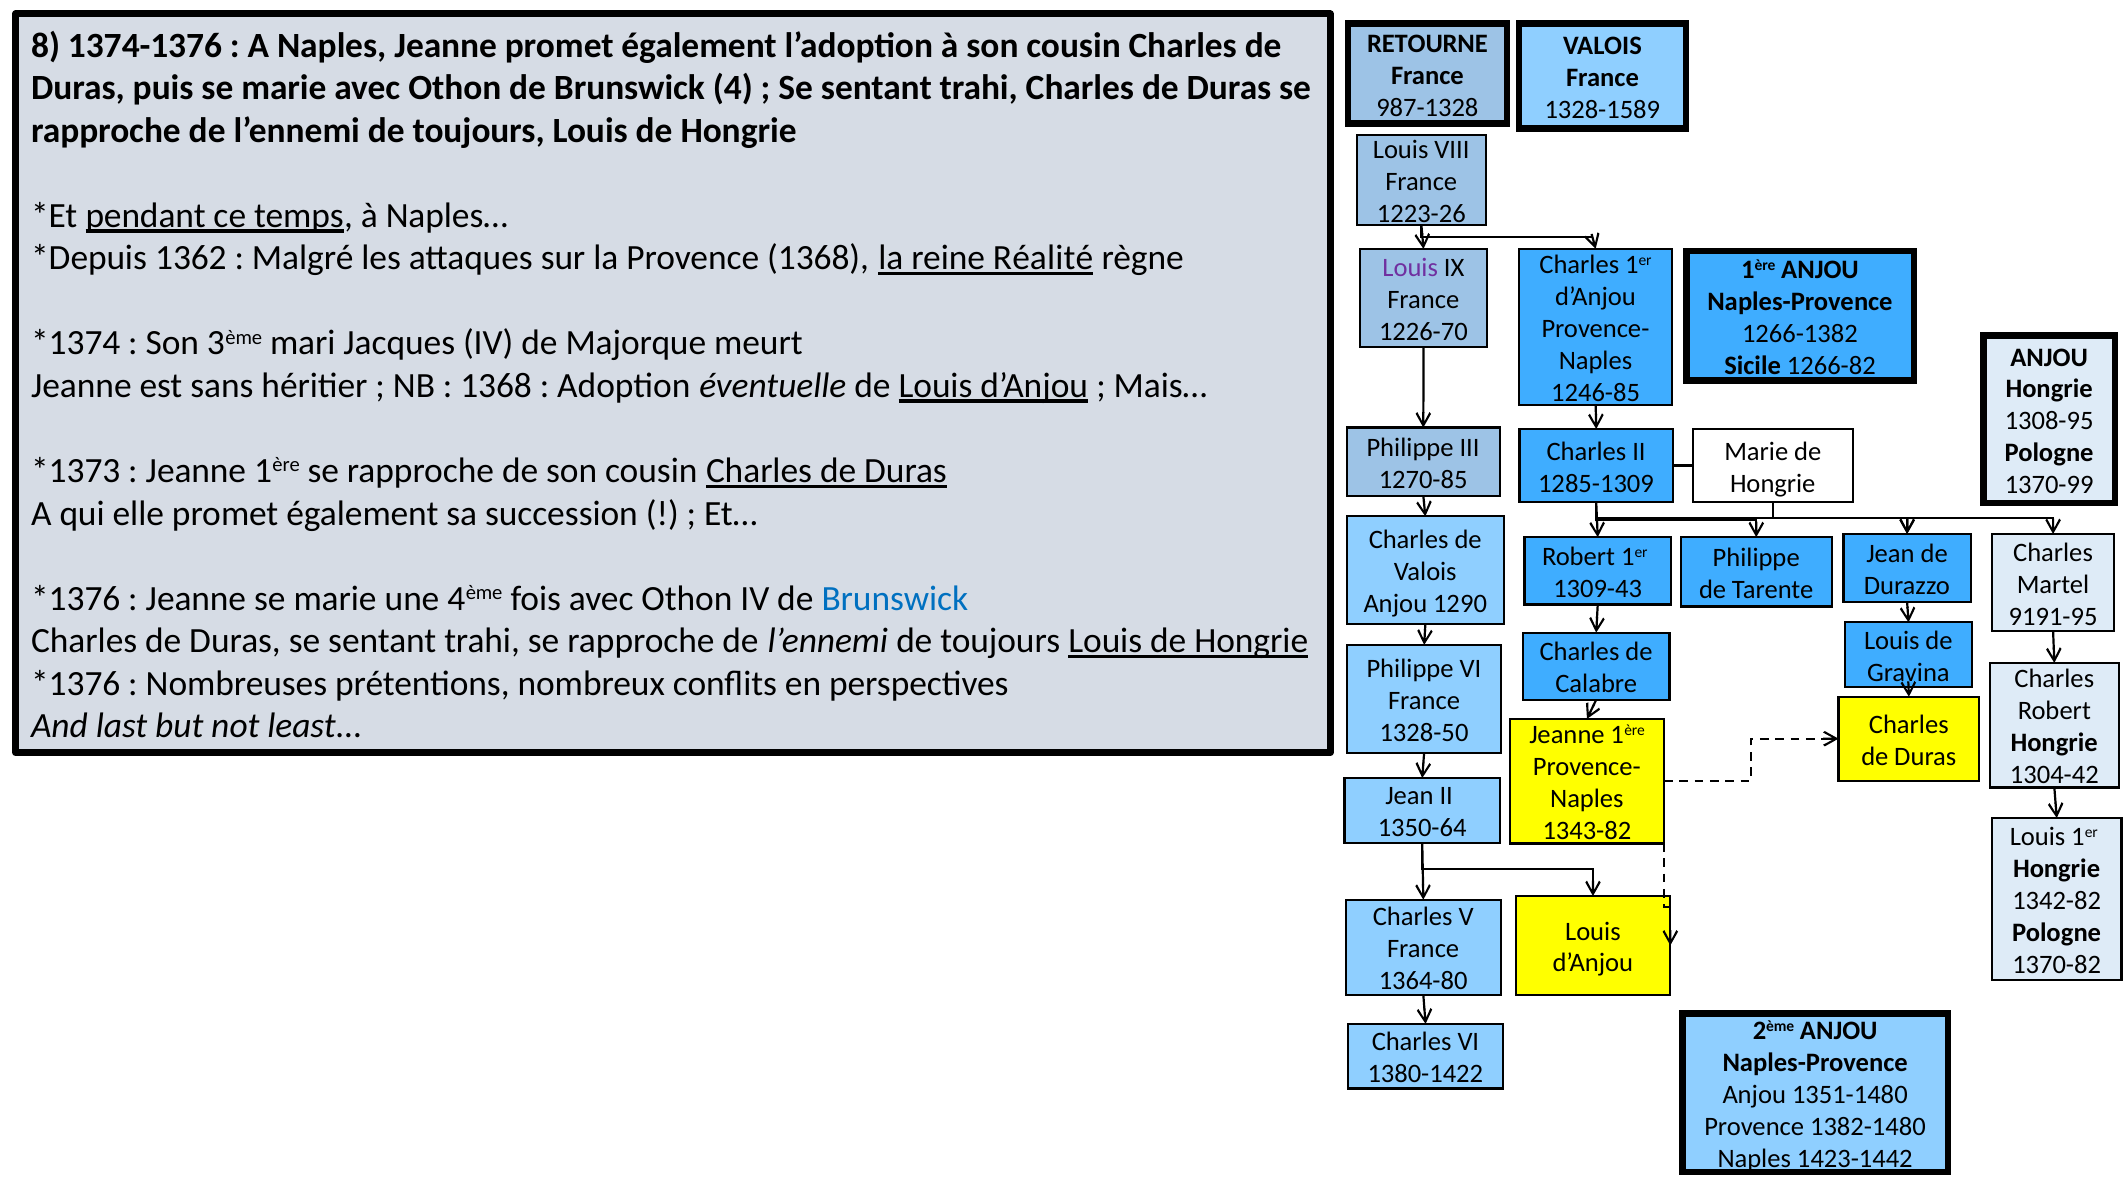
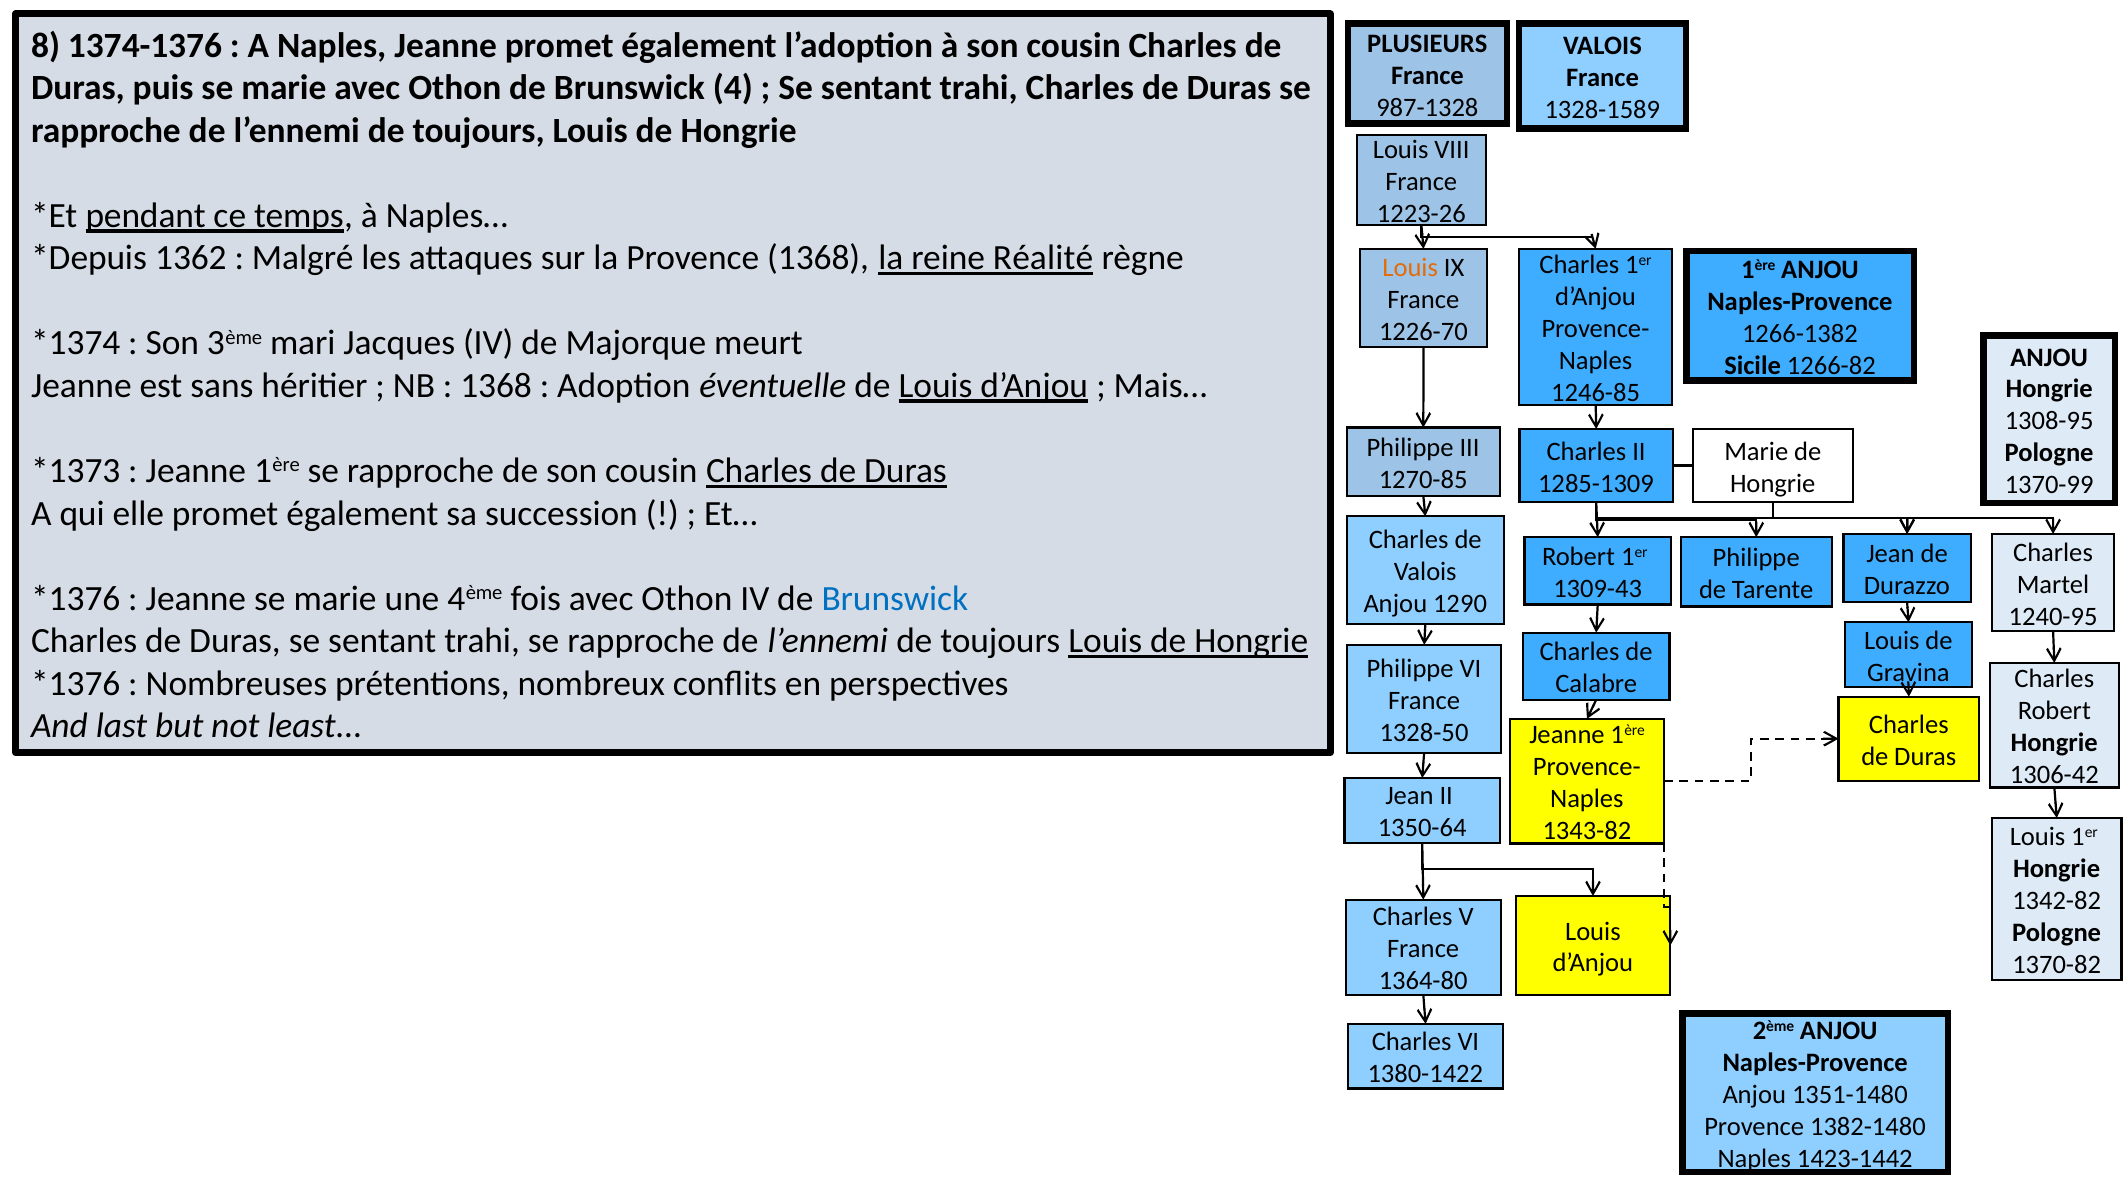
RETOURNE: RETOURNE -> PLUSIEURS
Louis at (1410, 268) colour: purple -> orange
9191-95: 9191-95 -> 1240-95
1304-42: 1304-42 -> 1306-42
